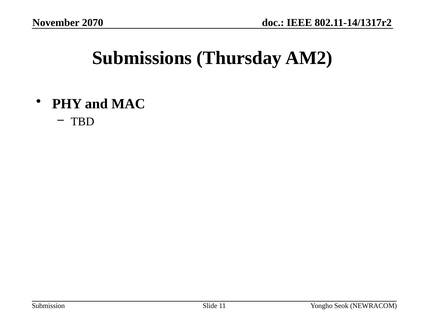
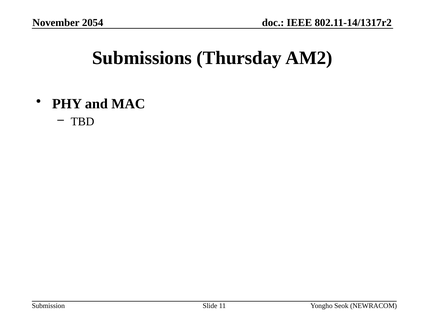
2070: 2070 -> 2054
